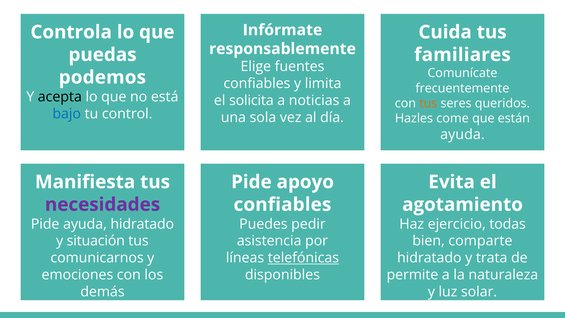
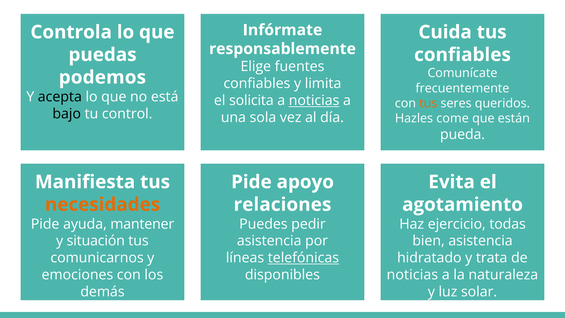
familiares at (462, 55): familiares -> confiables
noticias at (314, 101) underline: none -> present
bajo colour: blue -> black
ayuda at (462, 134): ayuda -> pueda
necesidades colour: purple -> orange
confiables at (282, 204): confiables -> relaciones
ayuda hidratado: hidratado -> mantener
bien comparte: comparte -> asistencia
permite at (412, 275): permite -> noticias
